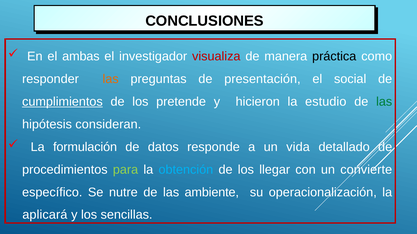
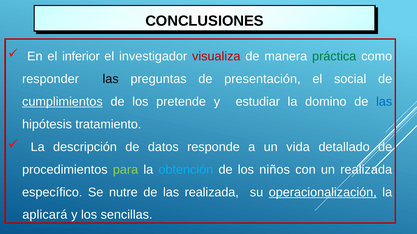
ambas: ambas -> inferior
práctica colour: black -> green
las at (111, 79) colour: orange -> black
hicieron: hicieron -> estudiar
estudio: estudio -> domino
las at (384, 102) colour: green -> blue
consideran: consideran -> tratamiento
formulación: formulación -> descripción
llegar: llegar -> niños
un convierte: convierte -> realizada
las ambiente: ambiente -> realizada
operacionalización underline: none -> present
